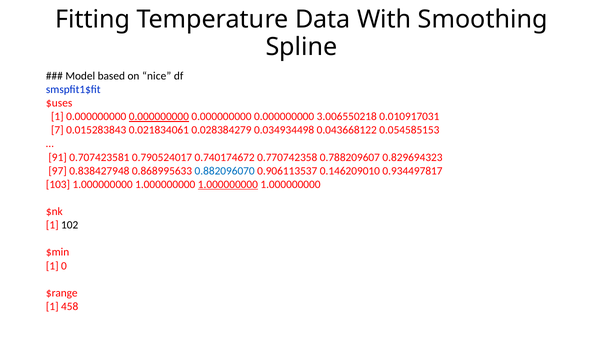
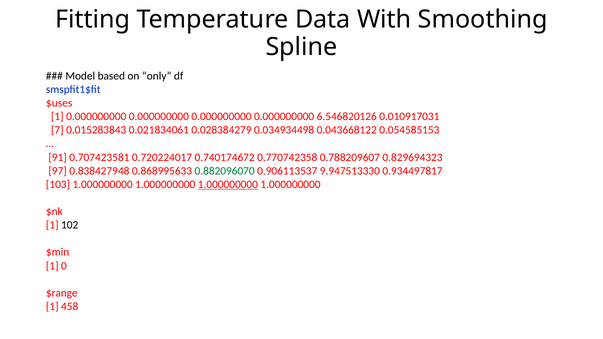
nice: nice -> only
0.000000000 at (159, 117) underline: present -> none
3.006550218: 3.006550218 -> 6.546820126
0.790524017: 0.790524017 -> 0.720224017
0.882096070 colour: blue -> green
0.146209010: 0.146209010 -> 9.947513330
